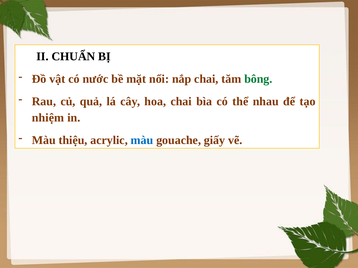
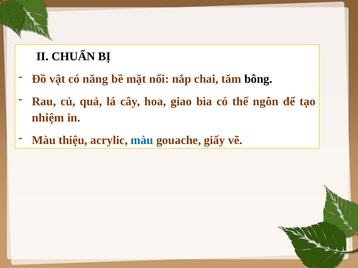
nước: nước -> năng
bông colour: green -> black
hoa chai: chai -> giao
nhau: nhau -> ngôn
